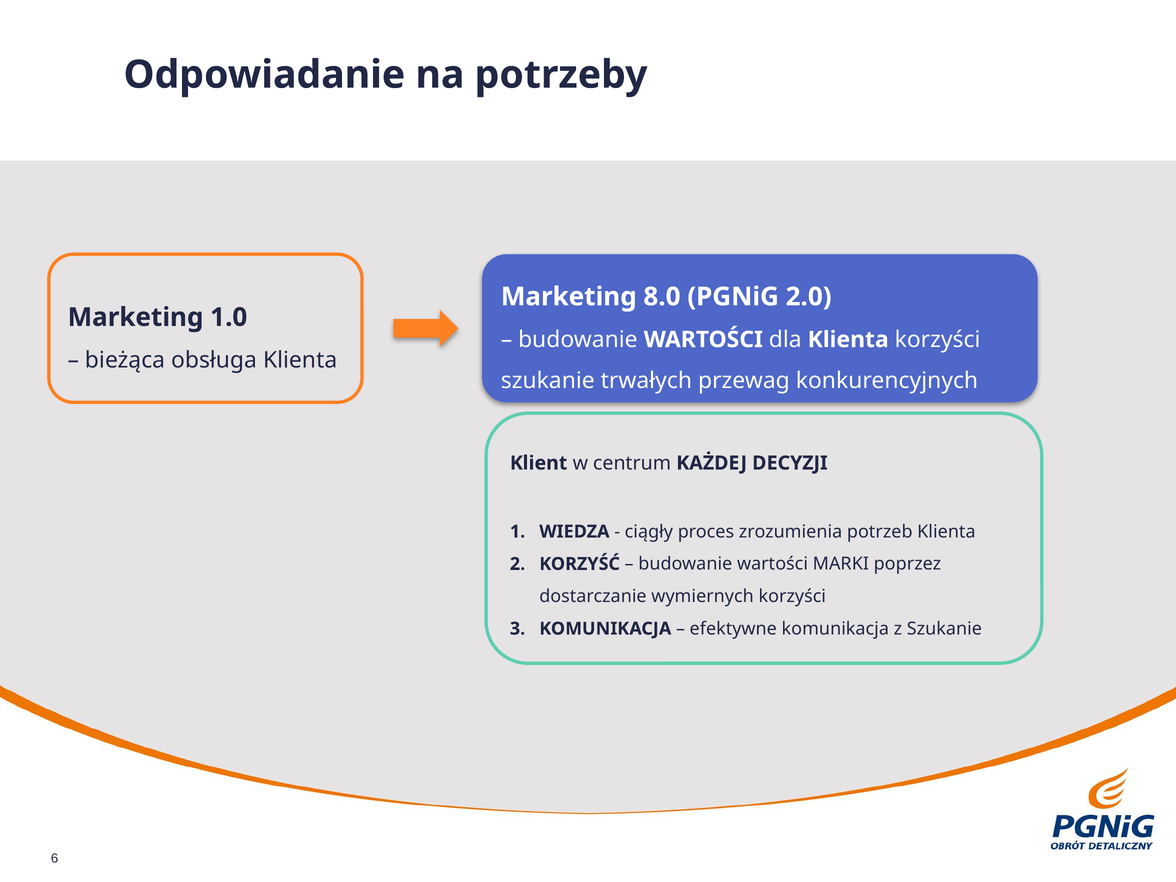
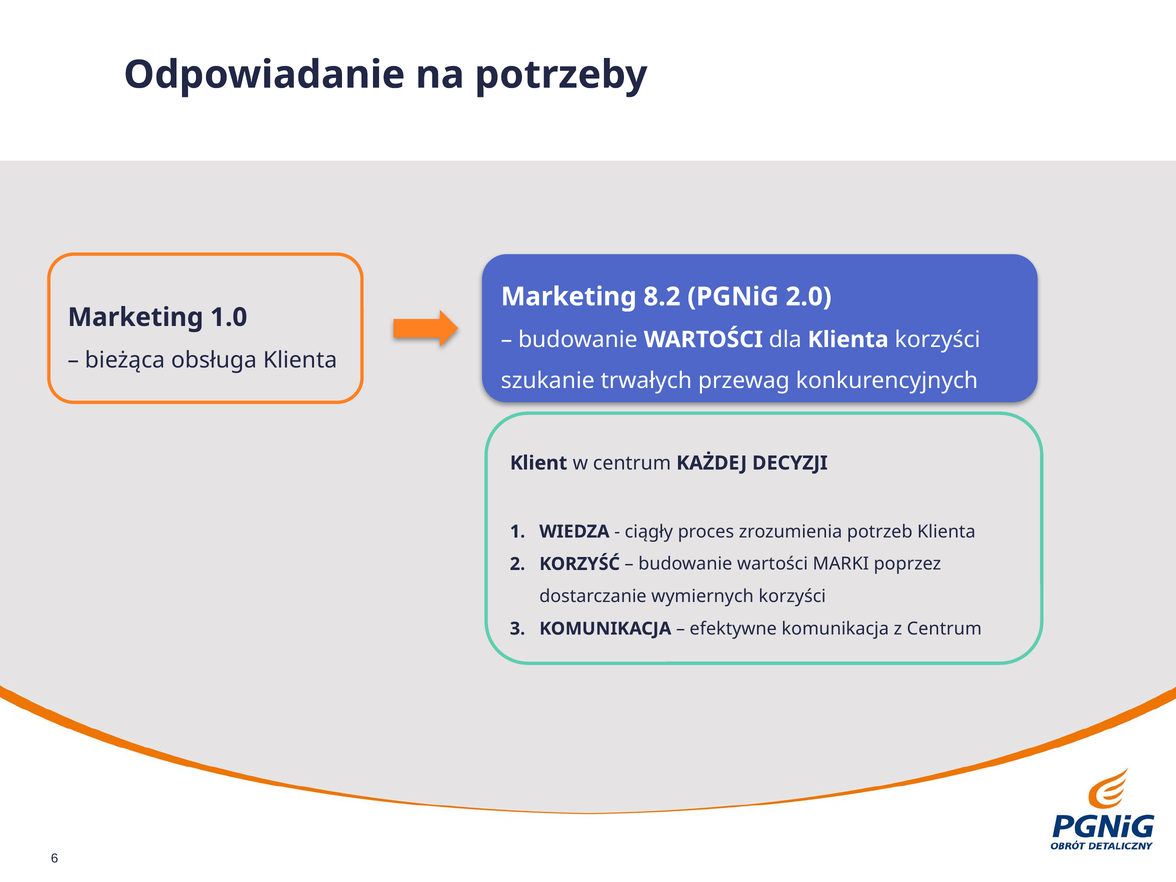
8.0: 8.0 -> 8.2
z Szukanie: Szukanie -> Centrum
